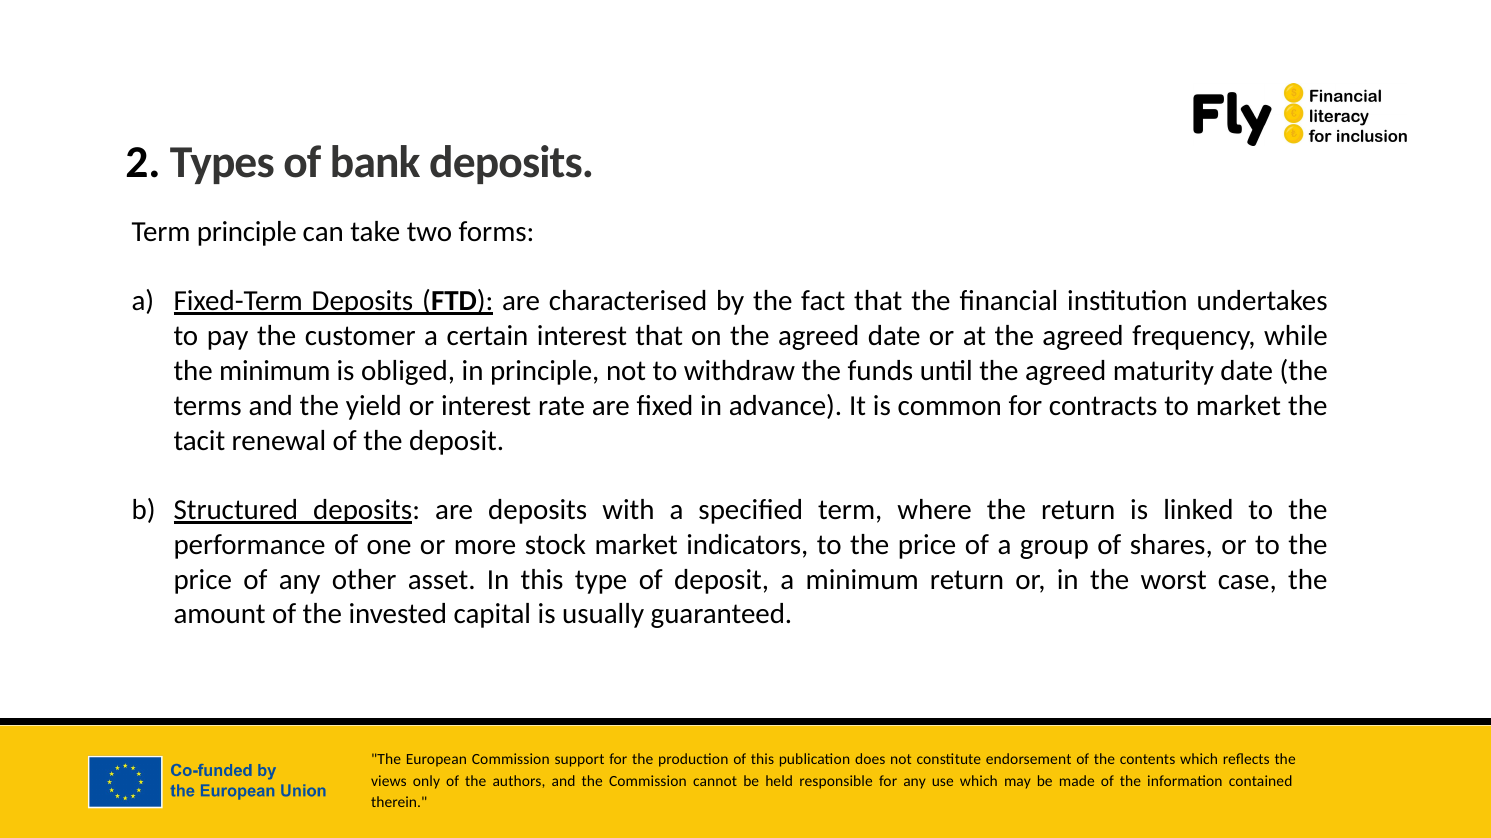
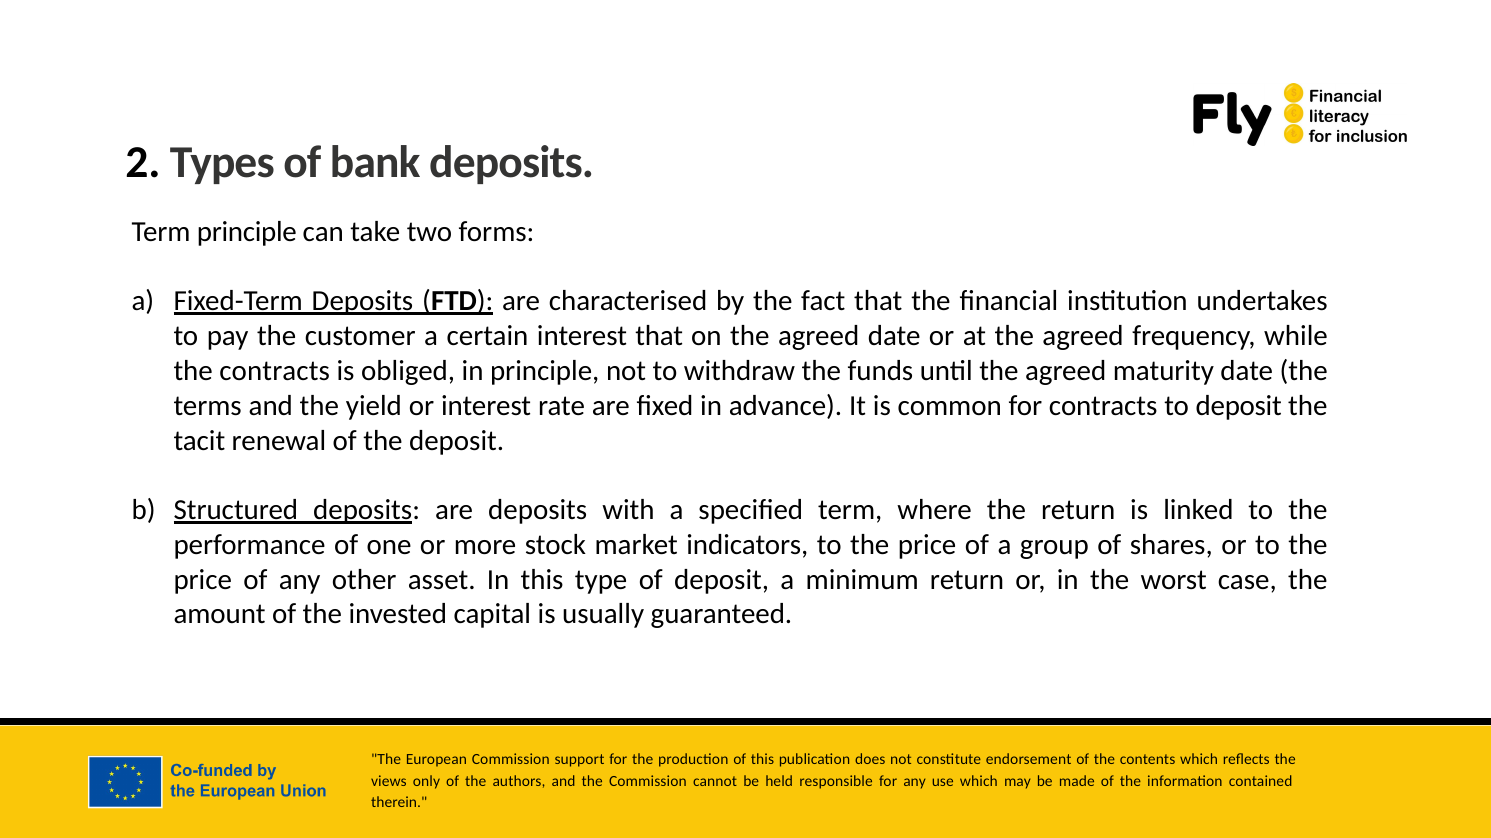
the minimum: minimum -> contracts
to market: market -> deposit
